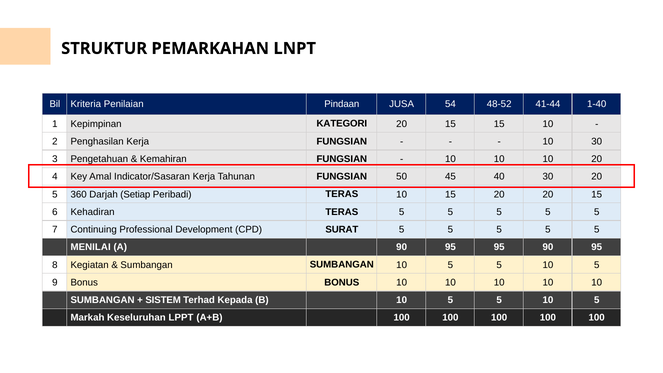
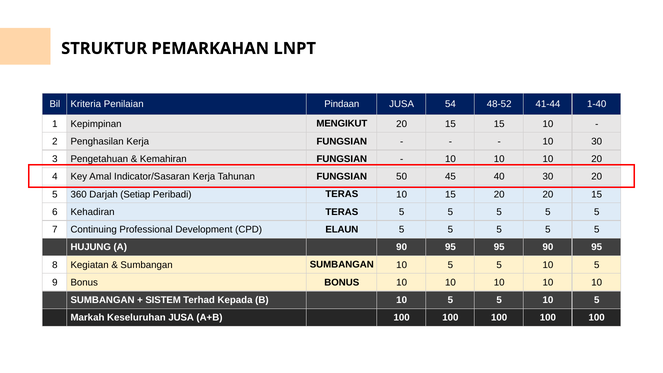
KATEGORI: KATEGORI -> MENGIKUT
SURAT: SURAT -> ELAUN
MENILAI: MENILAI -> HUJUNG
Keseluruhan LPPT: LPPT -> JUSA
